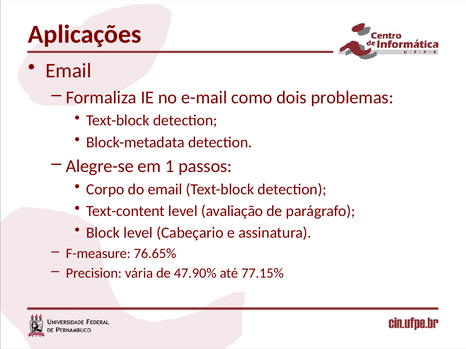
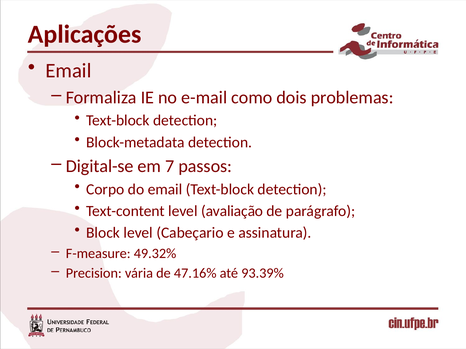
Alegre-se: Alegre-se -> Digital-se
1: 1 -> 7
76.65%: 76.65% -> 49.32%
47.90%: 47.90% -> 47.16%
77.15%: 77.15% -> 93.39%
